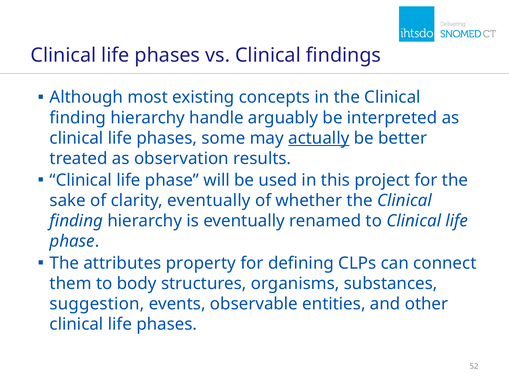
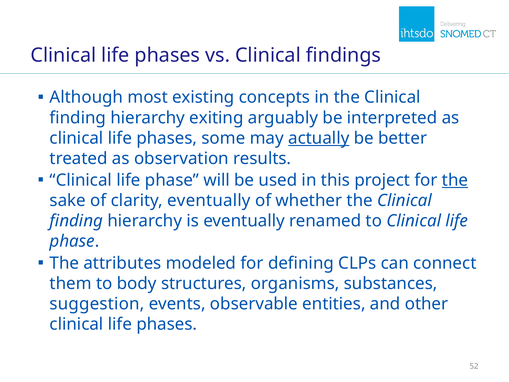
handle: handle -> exiting
the at (455, 180) underline: none -> present
property: property -> modeled
